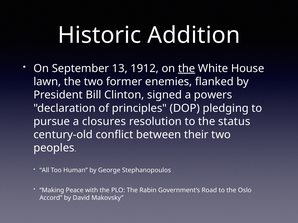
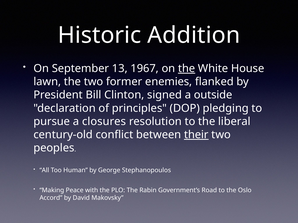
1912: 1912 -> 1967
powers: powers -> outside
status: status -> liberal
their underline: none -> present
